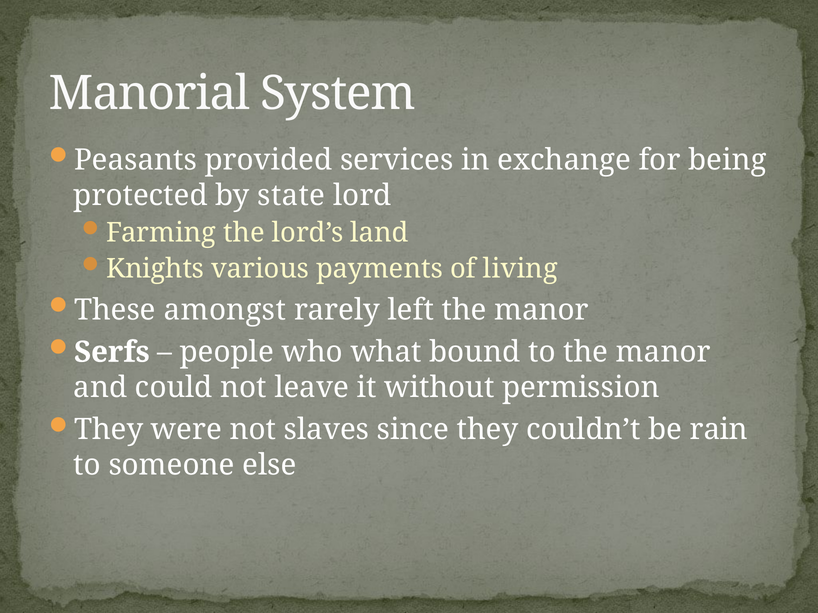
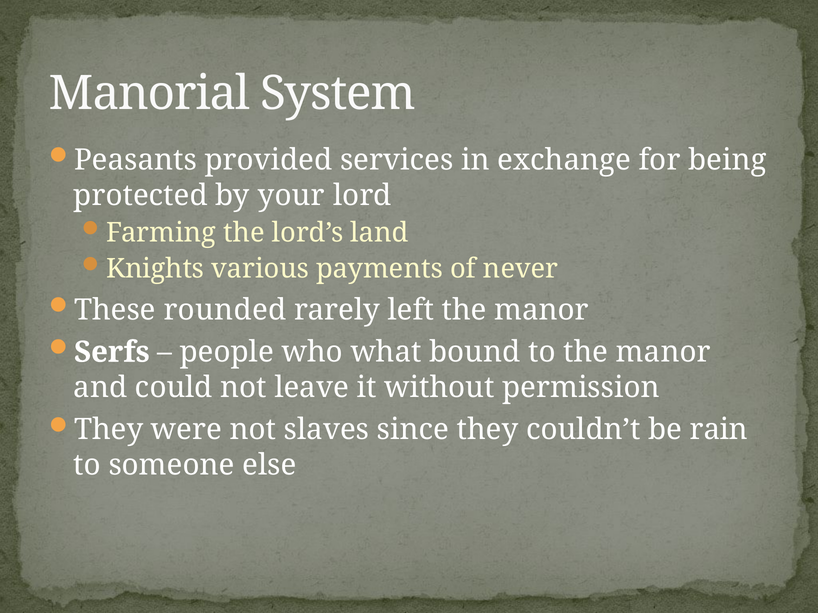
state: state -> your
living: living -> never
amongst: amongst -> rounded
